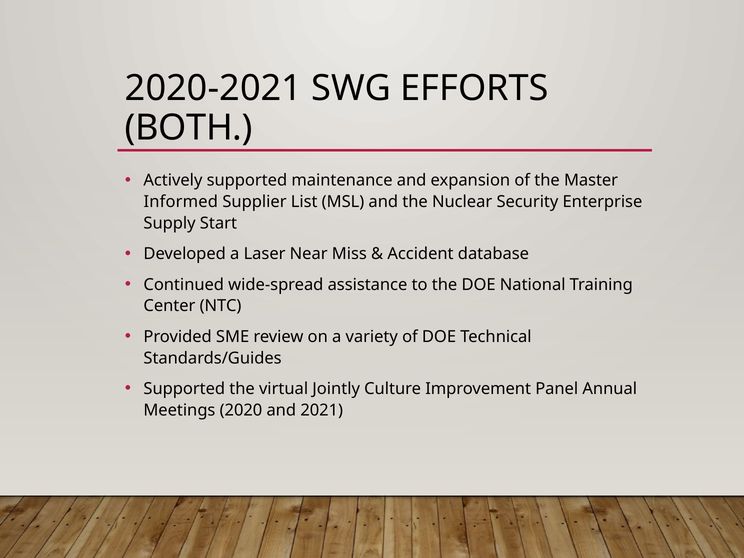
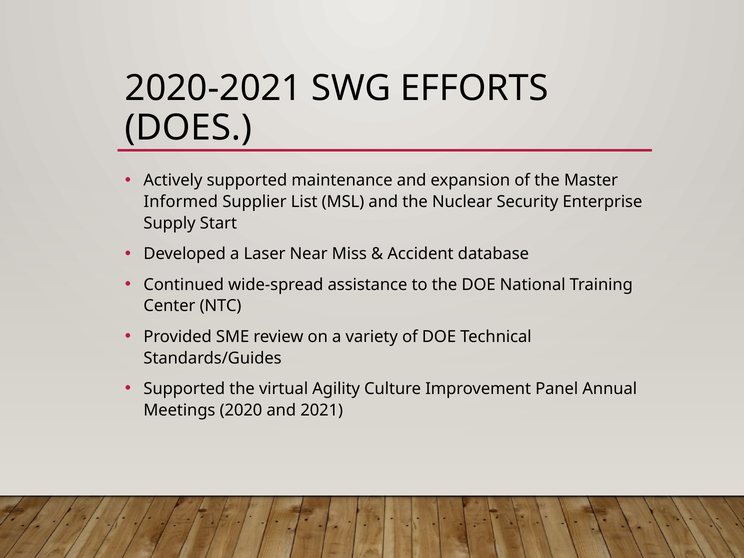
BOTH: BOTH -> DOES
Jointly: Jointly -> Agility
